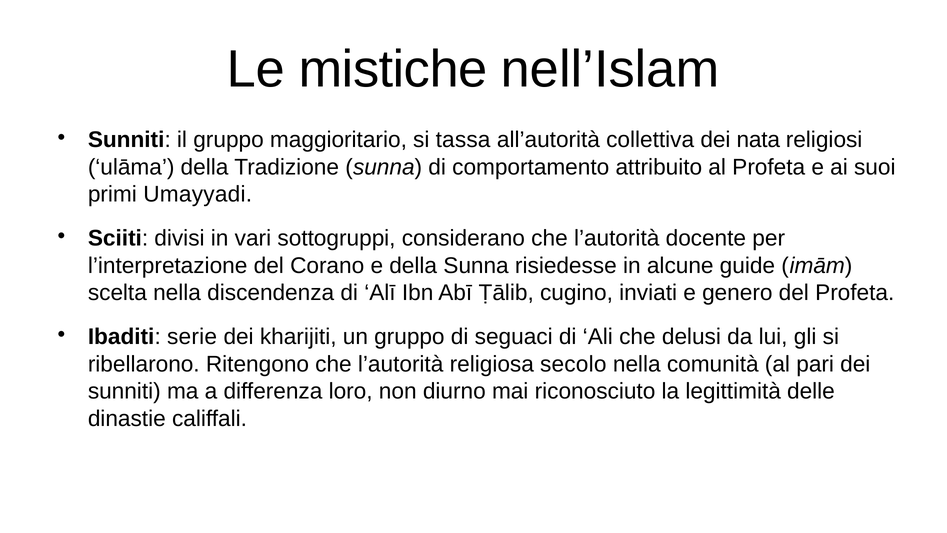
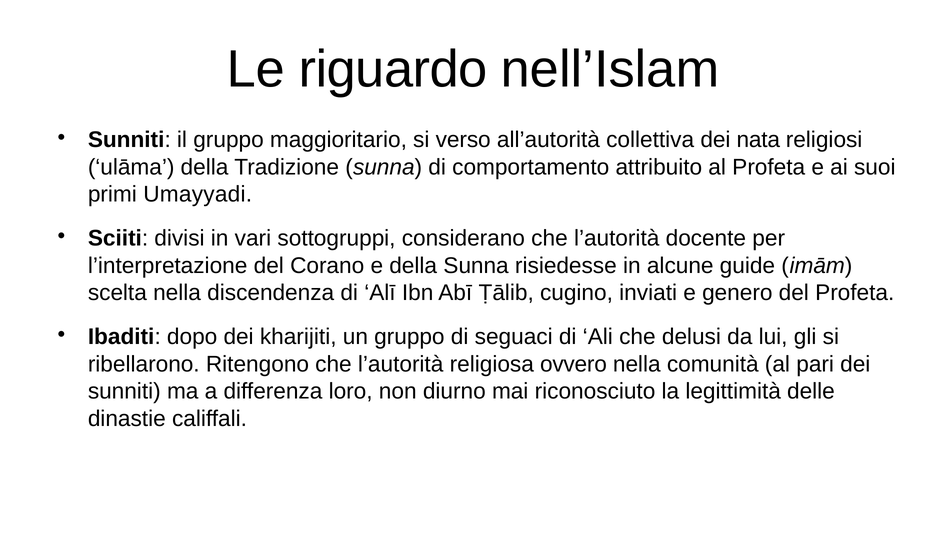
mistiche: mistiche -> riguardo
tassa: tassa -> verso
serie: serie -> dopo
secolo: secolo -> ovvero
